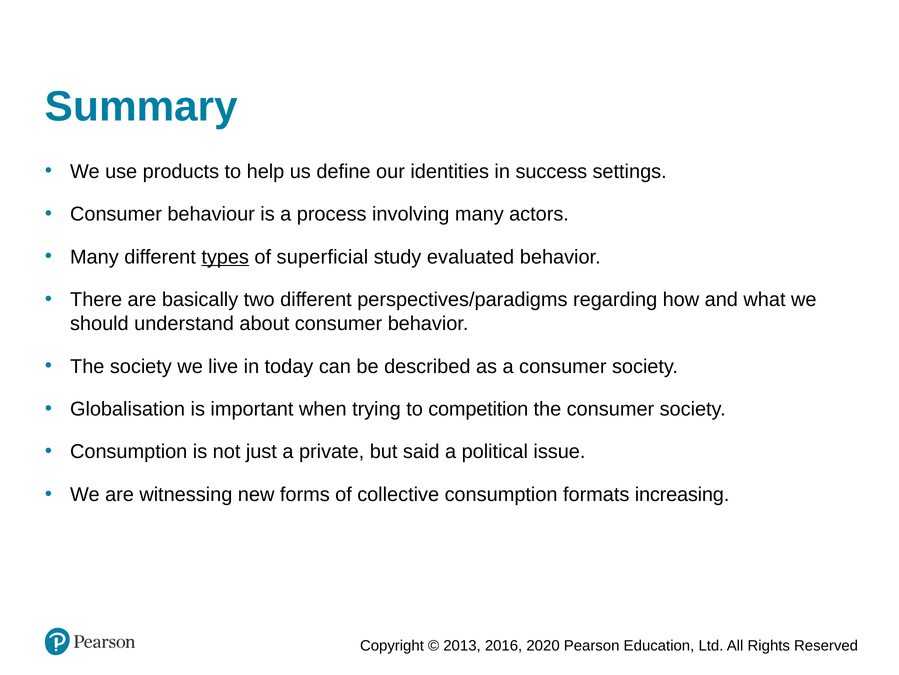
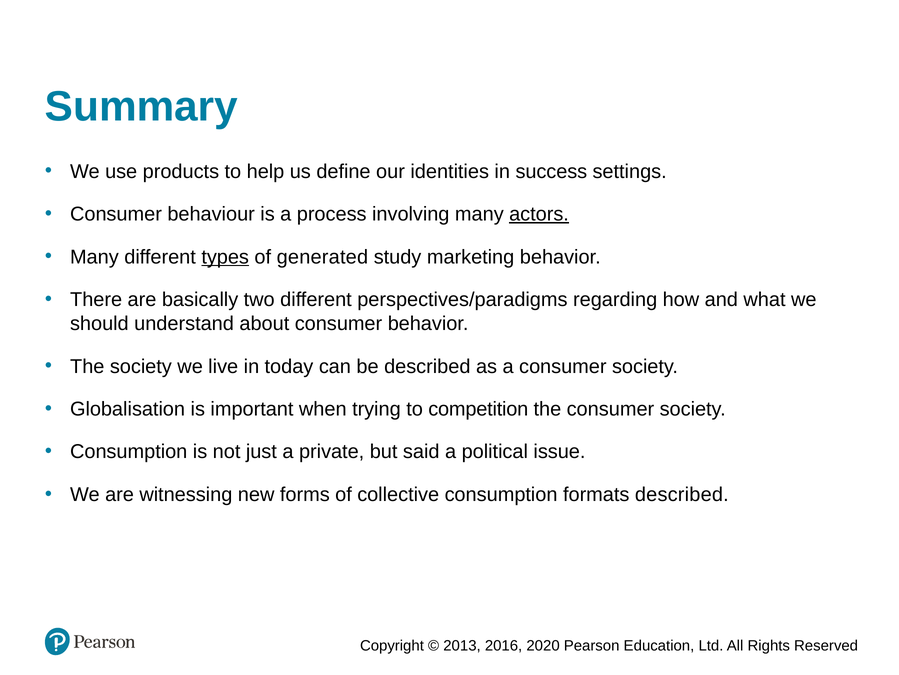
actors underline: none -> present
superficial: superficial -> generated
evaluated: evaluated -> marketing
formats increasing: increasing -> described
